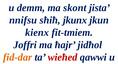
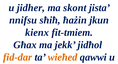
demm: demm -> jidher
jkunx: jkunx -> ħażin
Joffri: Joffri -> Għax
ħajr: ħajr -> jekk
wieħed colour: red -> orange
